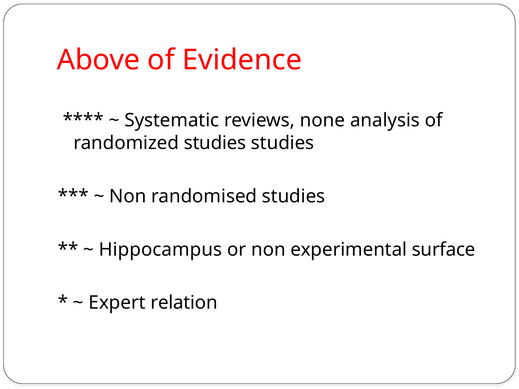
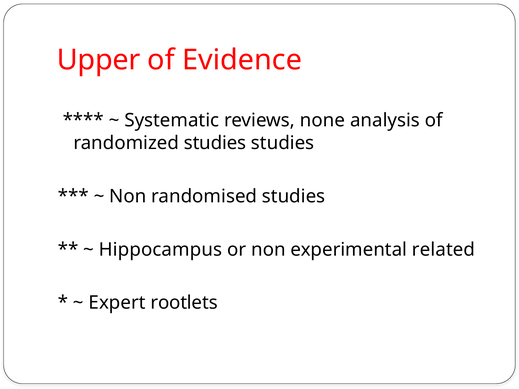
Above: Above -> Upper
surface: surface -> related
relation: relation -> rootlets
